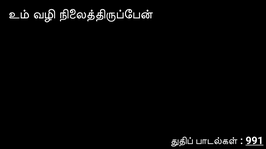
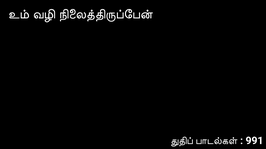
991 underline: present -> none
